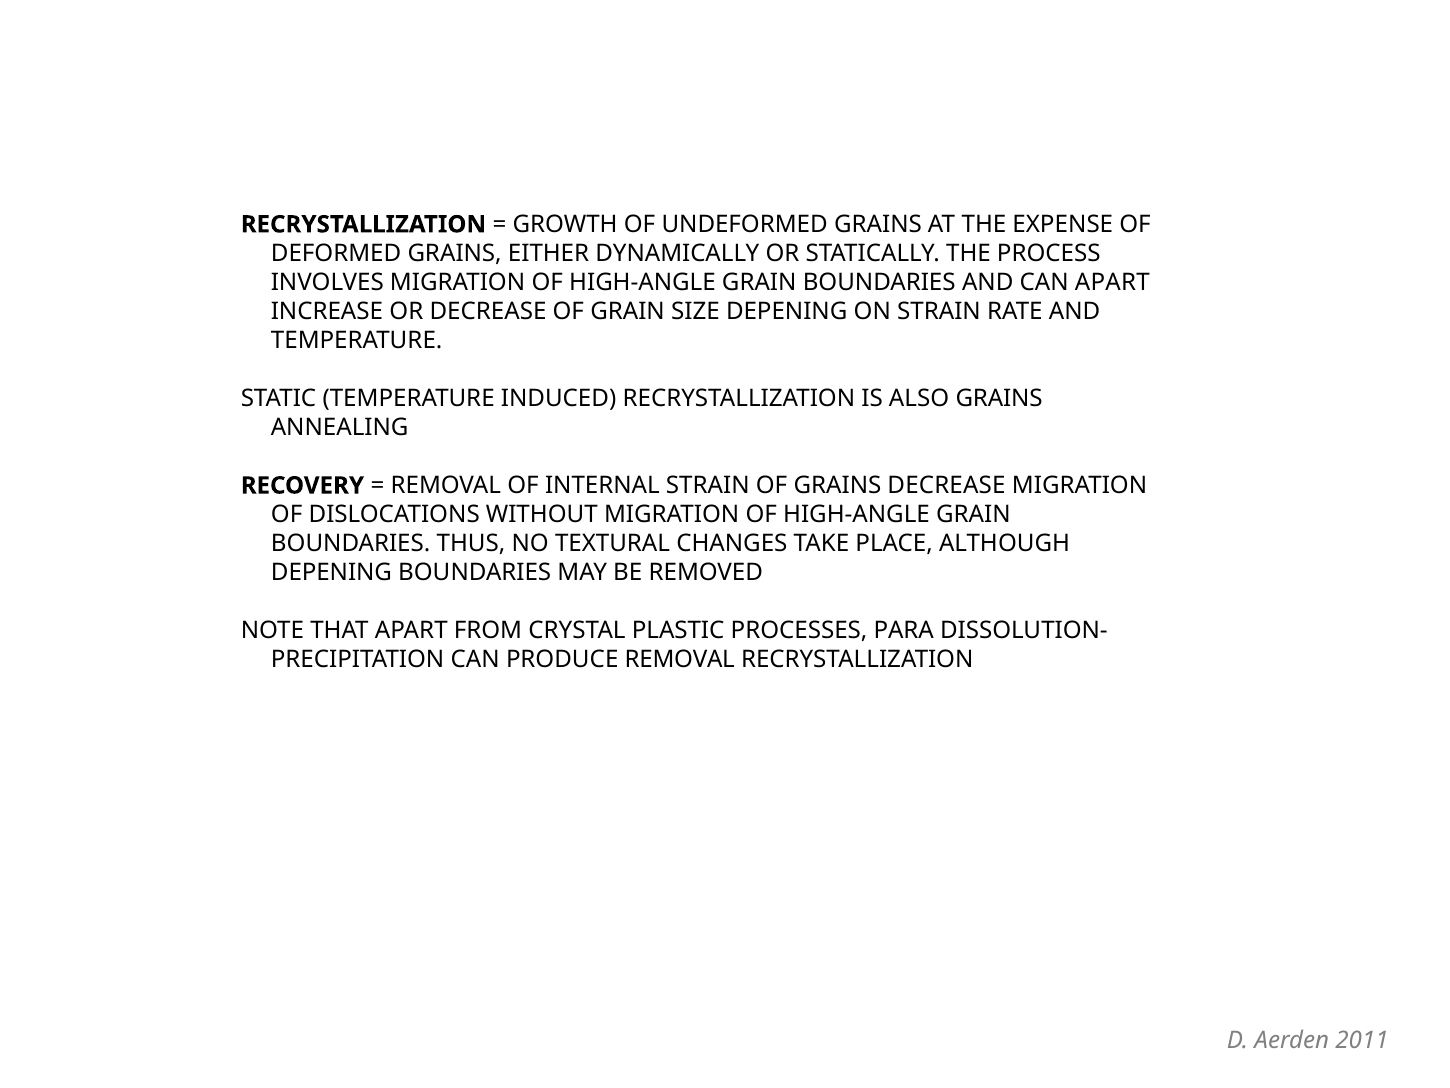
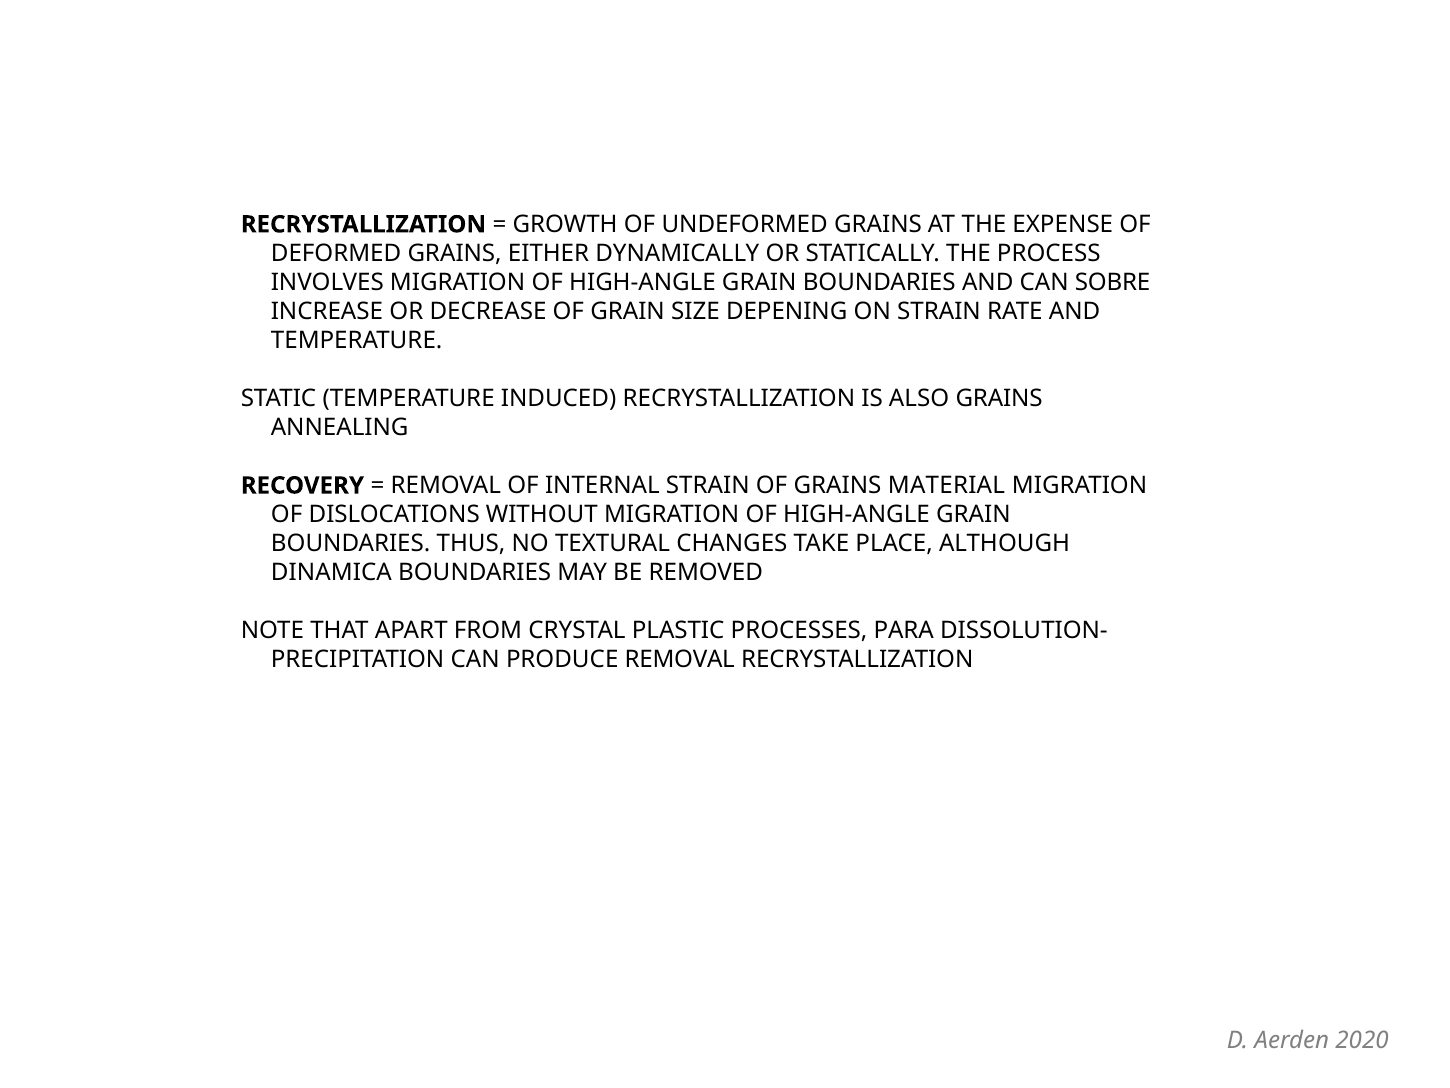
CAN APART: APART -> SOBRE
GRAINS DECREASE: DECREASE -> MATERIAL
DEPENING at (331, 572): DEPENING -> DINAMICA
2011: 2011 -> 2020
